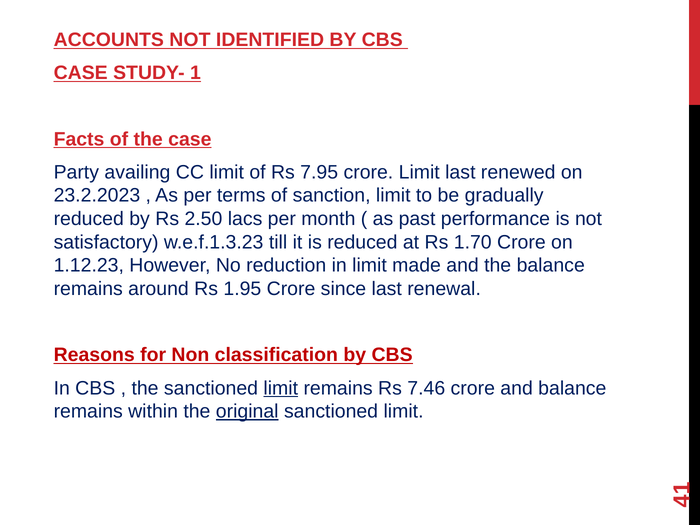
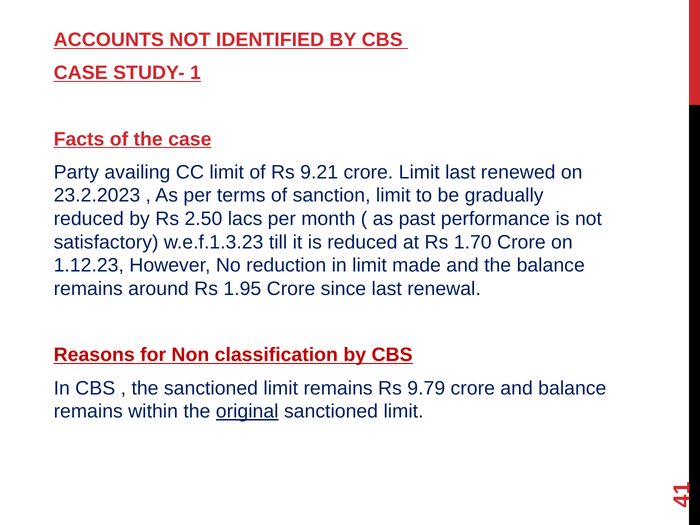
7.95: 7.95 -> 9.21
limit at (281, 388) underline: present -> none
7.46: 7.46 -> 9.79
